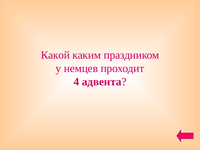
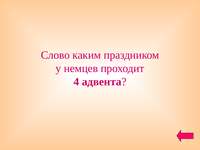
Какой: Какой -> Слово
